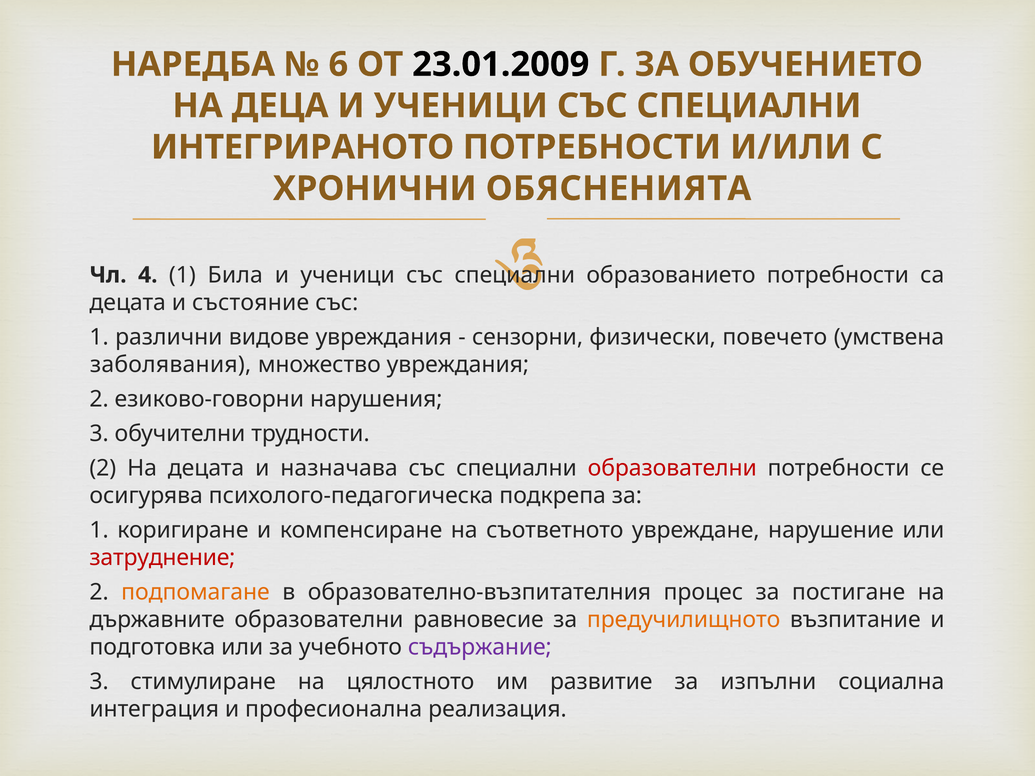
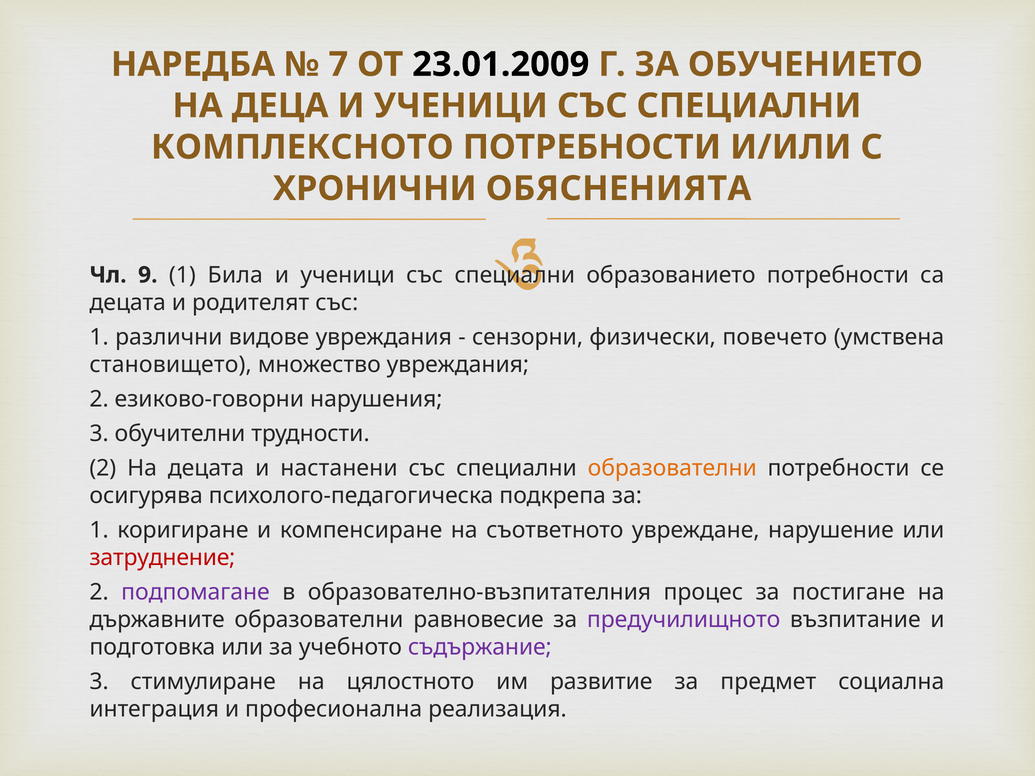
6: 6 -> 7
ИНТЕГРИРАНОТО: ИНТЕГРИРАНОТО -> КОМПЛЕКСНОТО
4: 4 -> 9
състояние: състояние -> родителят
заболявания: заболявания -> становището
назначава: назначава -> настанени
образователни at (672, 468) colour: red -> orange
подпомагане colour: orange -> purple
предучилищното colour: orange -> purple
изпълни: изпълни -> предмет
